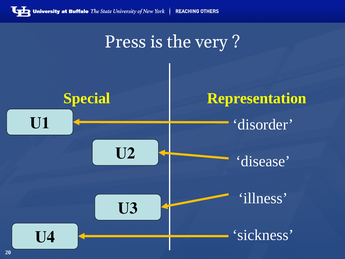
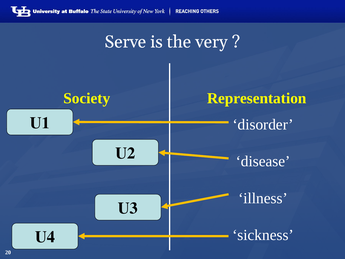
Press: Press -> Serve
Special: Special -> Society
